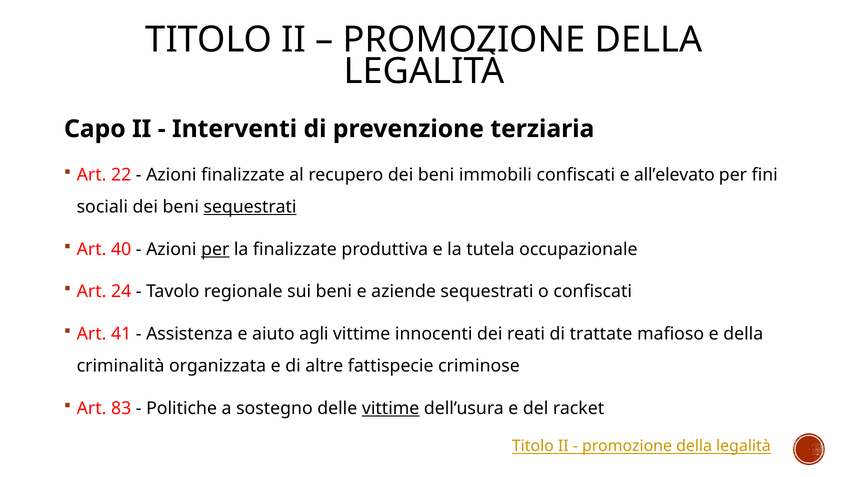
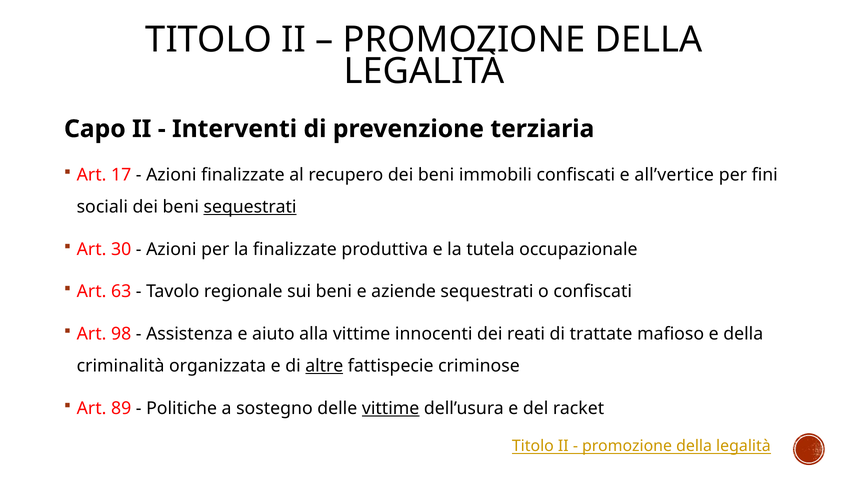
22: 22 -> 17
all’elevato: all’elevato -> all’vertice
40: 40 -> 30
per at (215, 249) underline: present -> none
24: 24 -> 63
41: 41 -> 98
agli: agli -> alla
altre underline: none -> present
83: 83 -> 89
